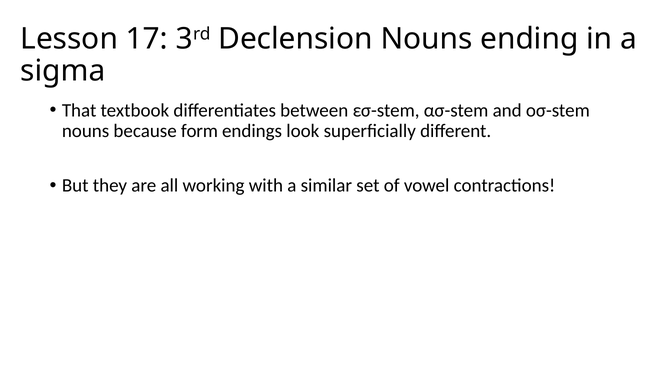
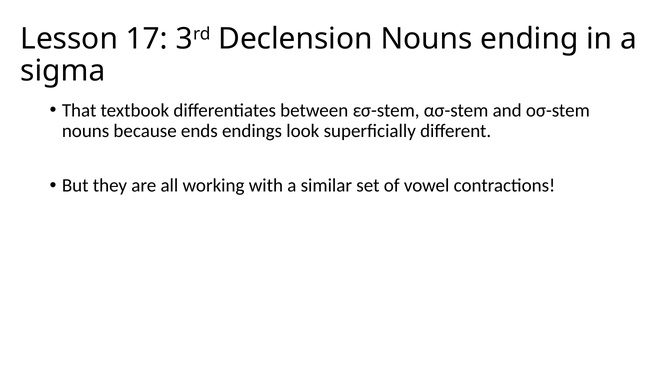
form: form -> ends
